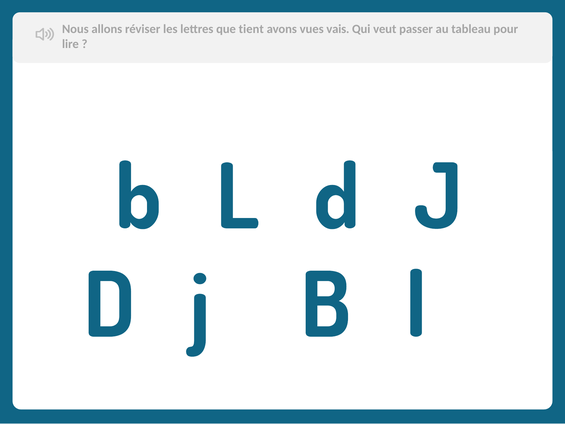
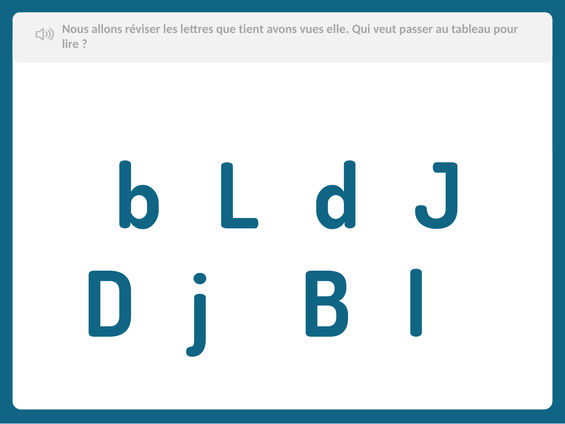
vais: vais -> elle
